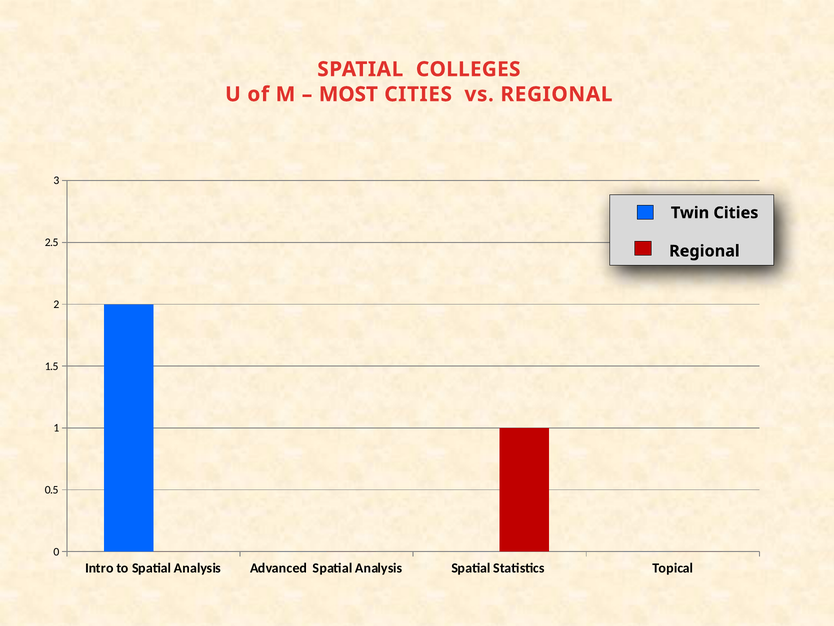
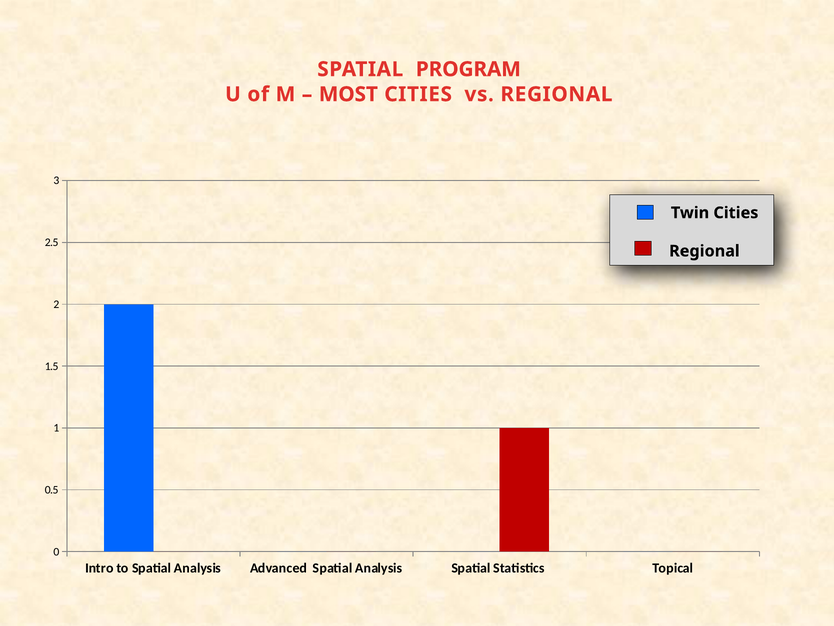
COLLEGES: COLLEGES -> PROGRAM
